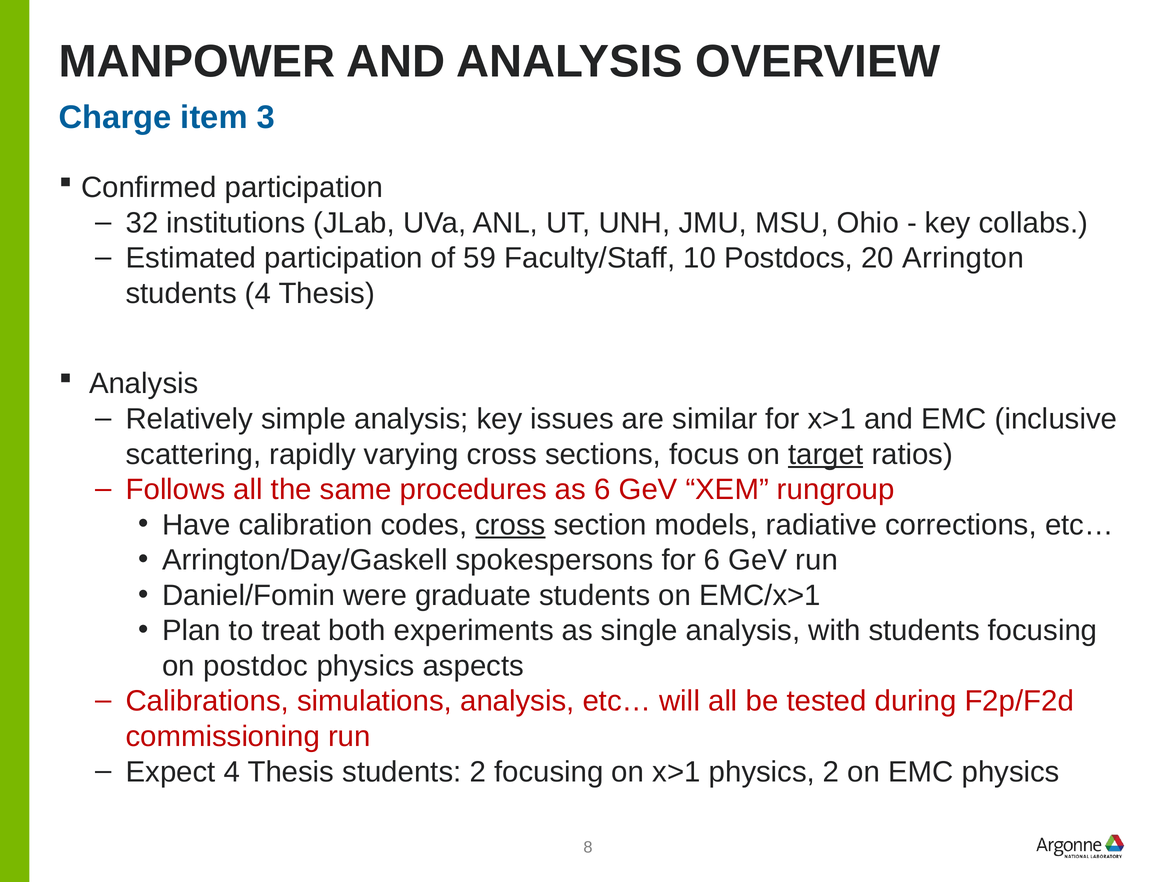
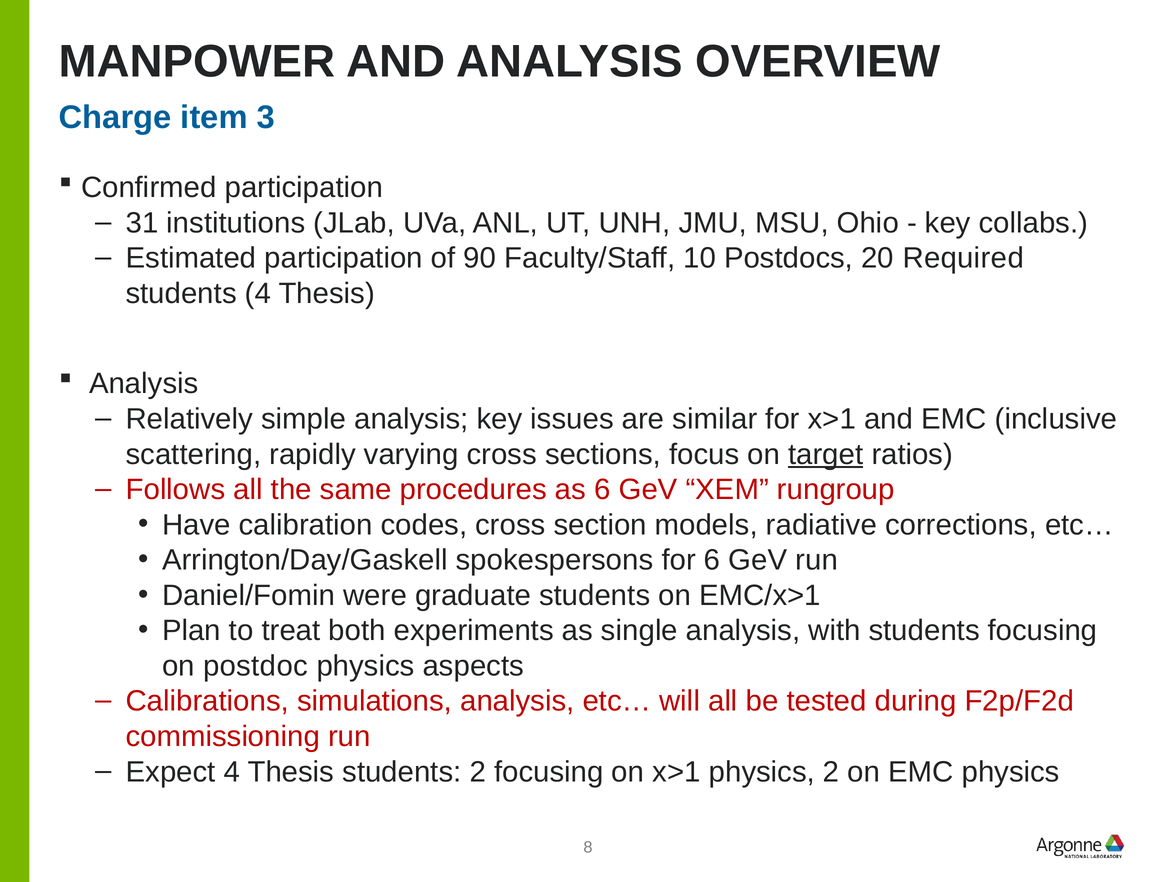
32: 32 -> 31
59: 59 -> 90
Arrington: Arrington -> Required
cross at (510, 525) underline: present -> none
